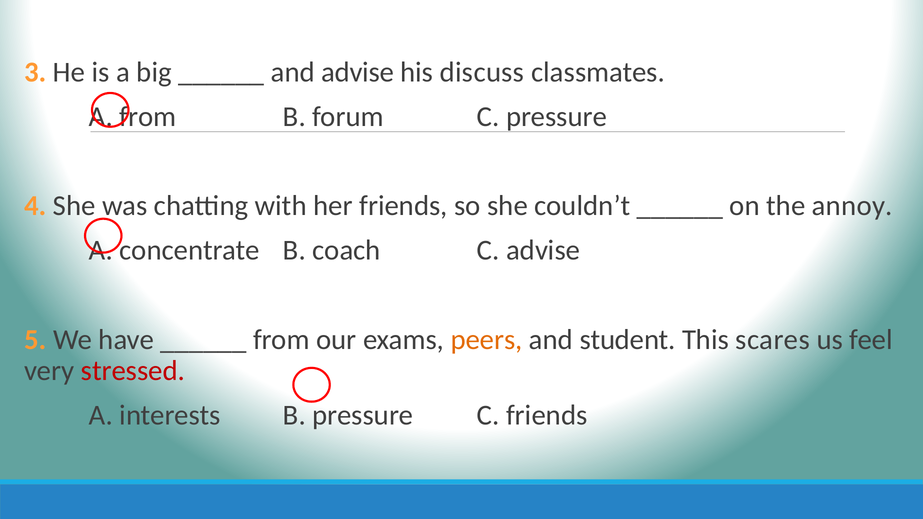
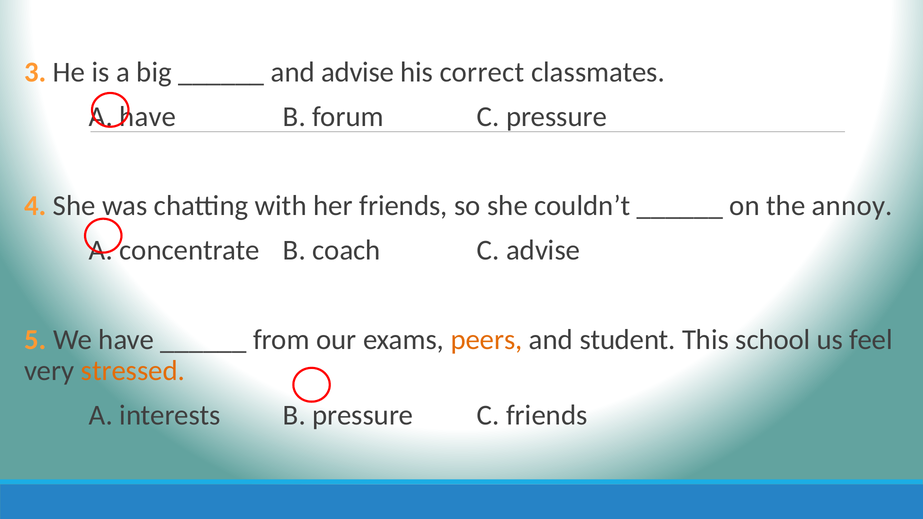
discuss: discuss -> correct
A from: from -> have
scares: scares -> school
stressed colour: red -> orange
